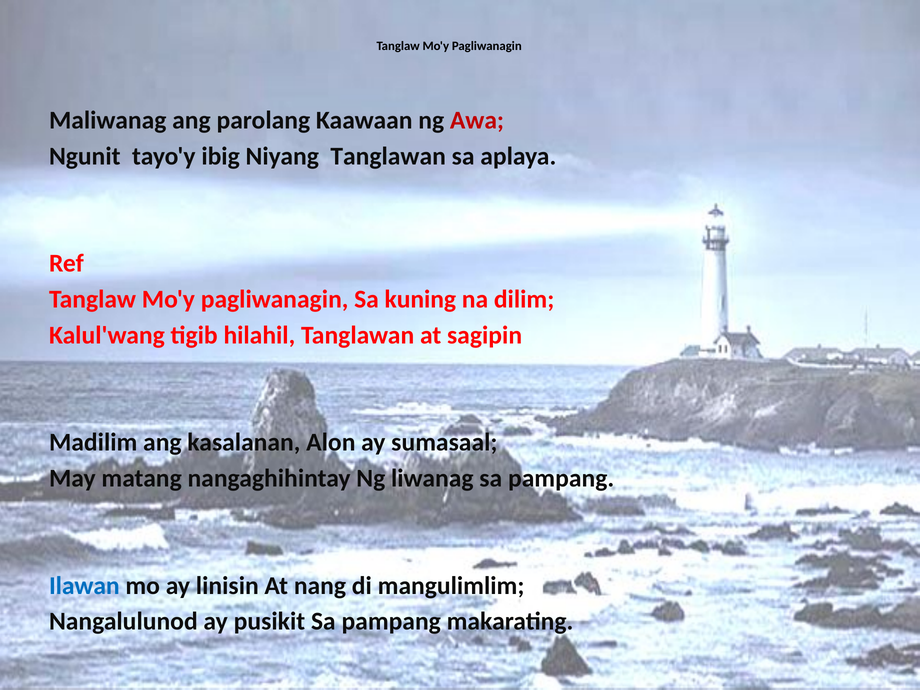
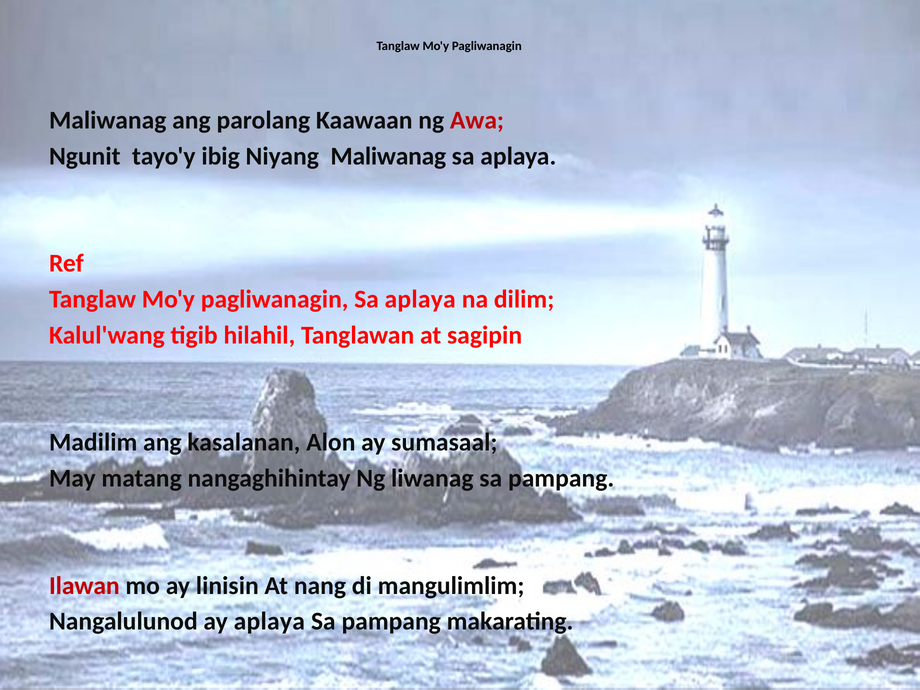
Niyang Tanglawan: Tanglawan -> Maliwanag
pagliwanagin Sa kuning: kuning -> aplaya
Ilawan colour: blue -> red
ay pusikit: pusikit -> aplaya
